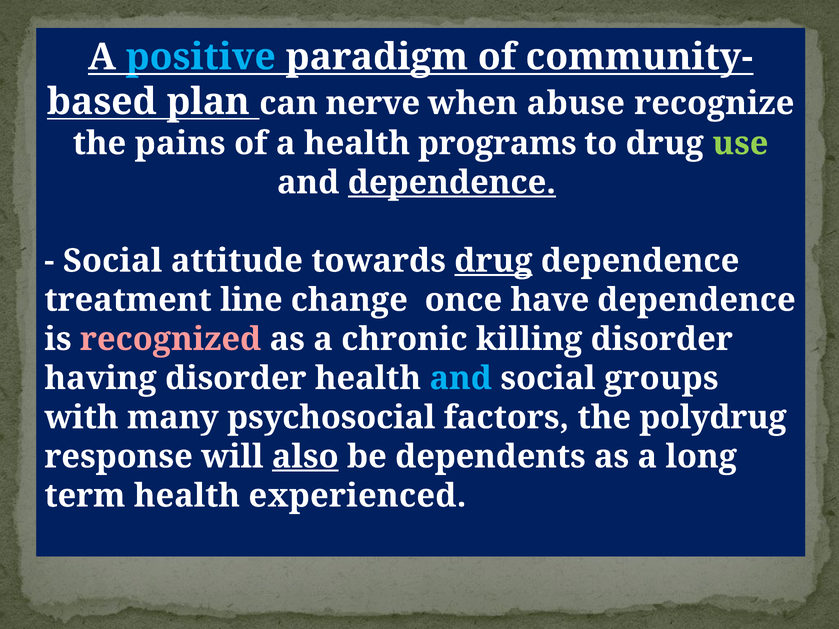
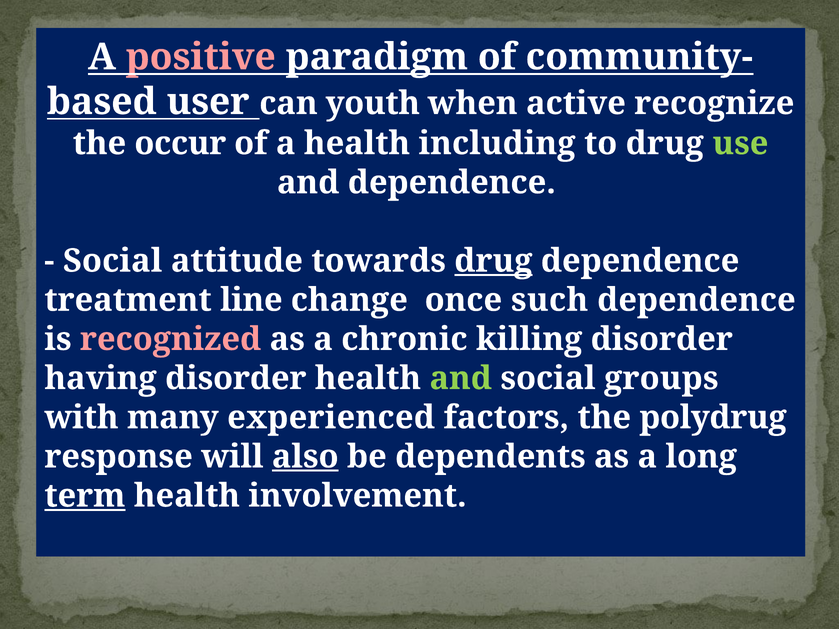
positive colour: light blue -> pink
plan: plan -> user
nerve: nerve -> youth
abuse: abuse -> active
pains: pains -> occur
programs: programs -> including
dependence at (452, 183) underline: present -> none
have: have -> such
and at (461, 379) colour: light blue -> light green
psychosocial: psychosocial -> experienced
term underline: none -> present
experienced: experienced -> involvement
